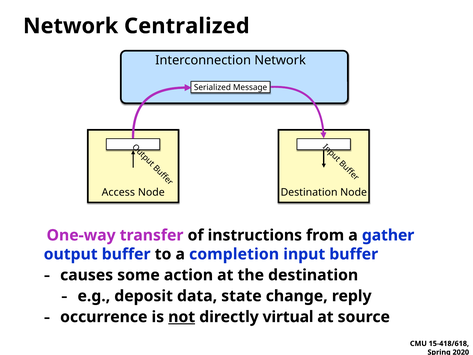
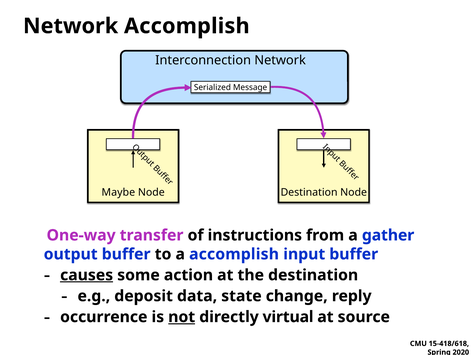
Network Centralized: Centralized -> Accomplish
Access: Access -> Maybe
a completion: completion -> accomplish
causes underline: none -> present
